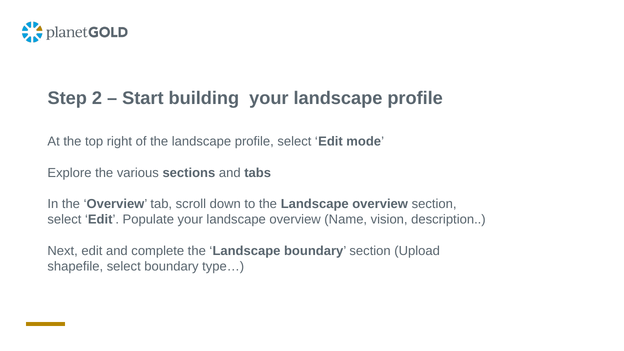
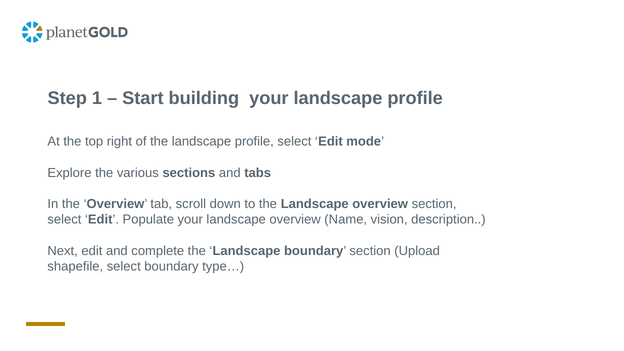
2: 2 -> 1
